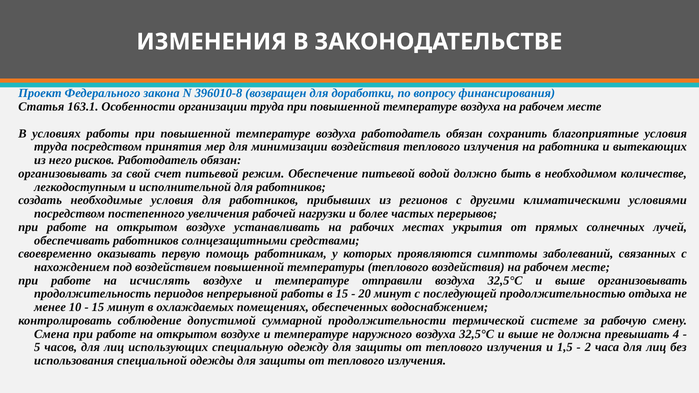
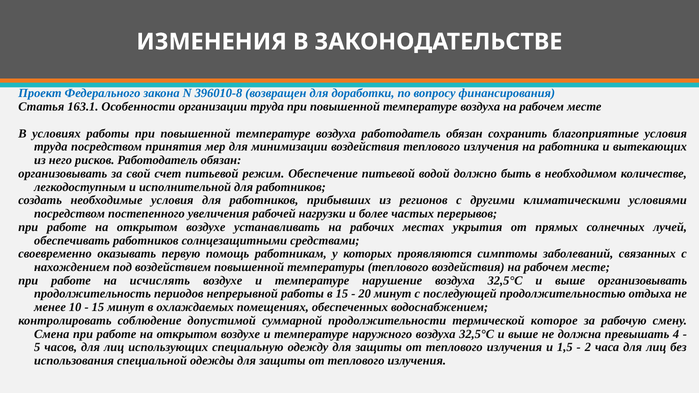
отправили: отправили -> нарушение
системе: системе -> которое
